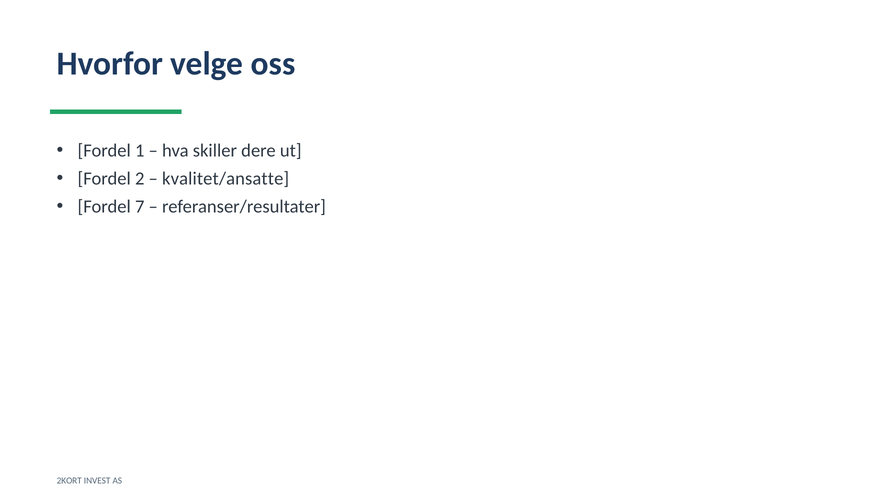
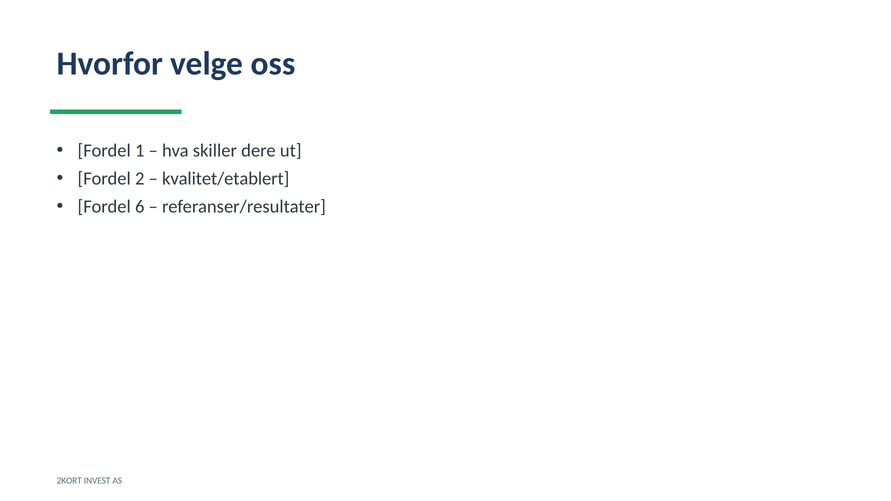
kvalitet/ansatte: kvalitet/ansatte -> kvalitet/etablert
7: 7 -> 6
